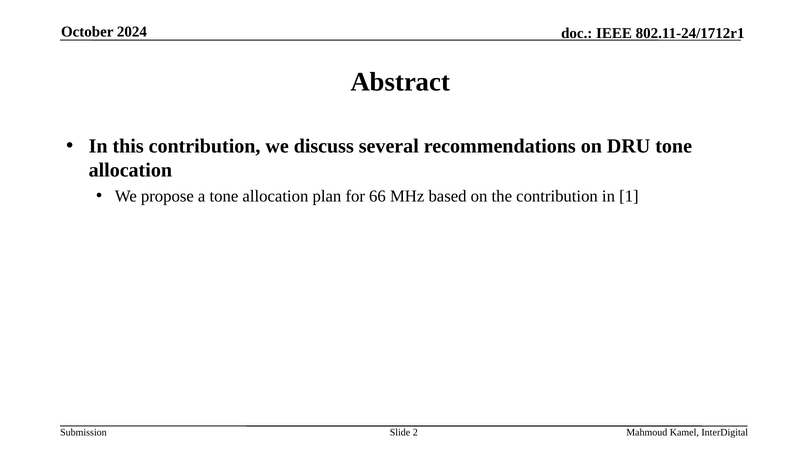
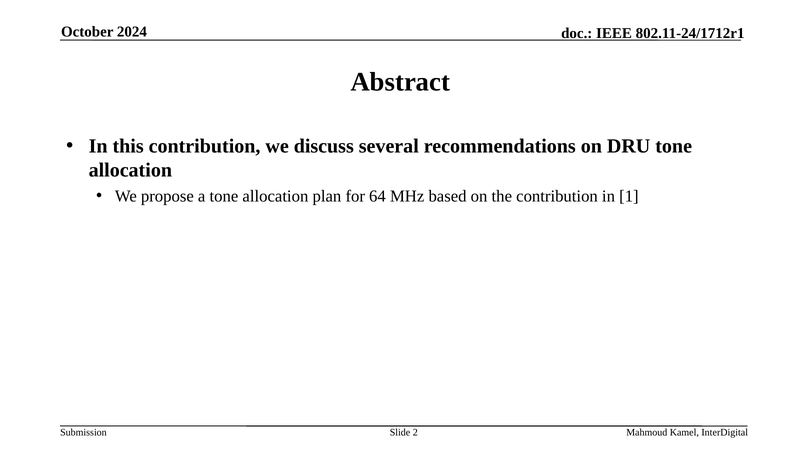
66: 66 -> 64
